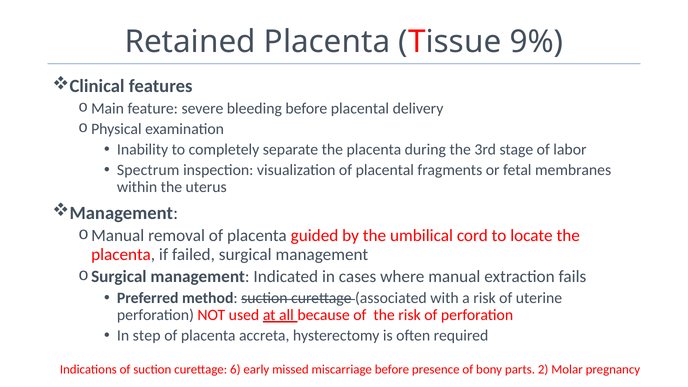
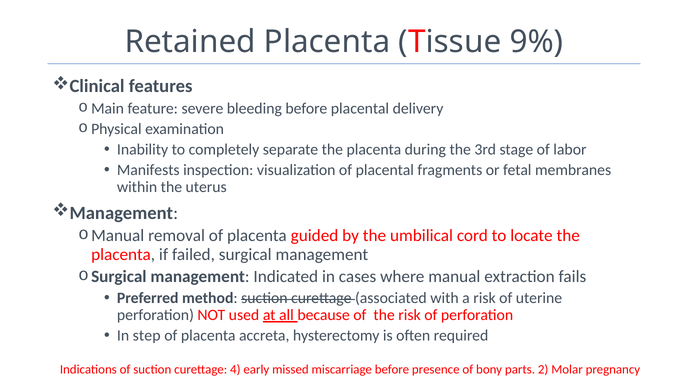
Spectrum: Spectrum -> Manifests
6: 6 -> 4
